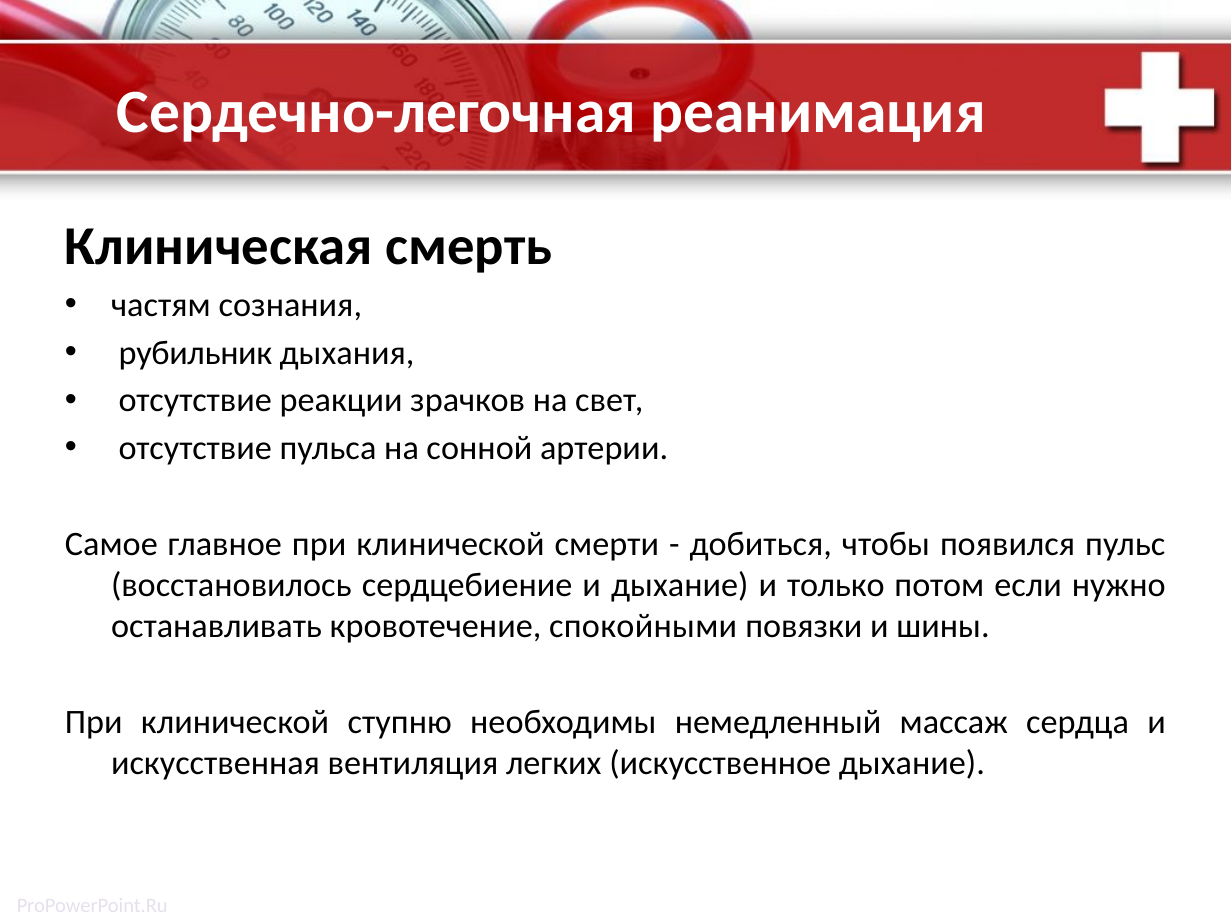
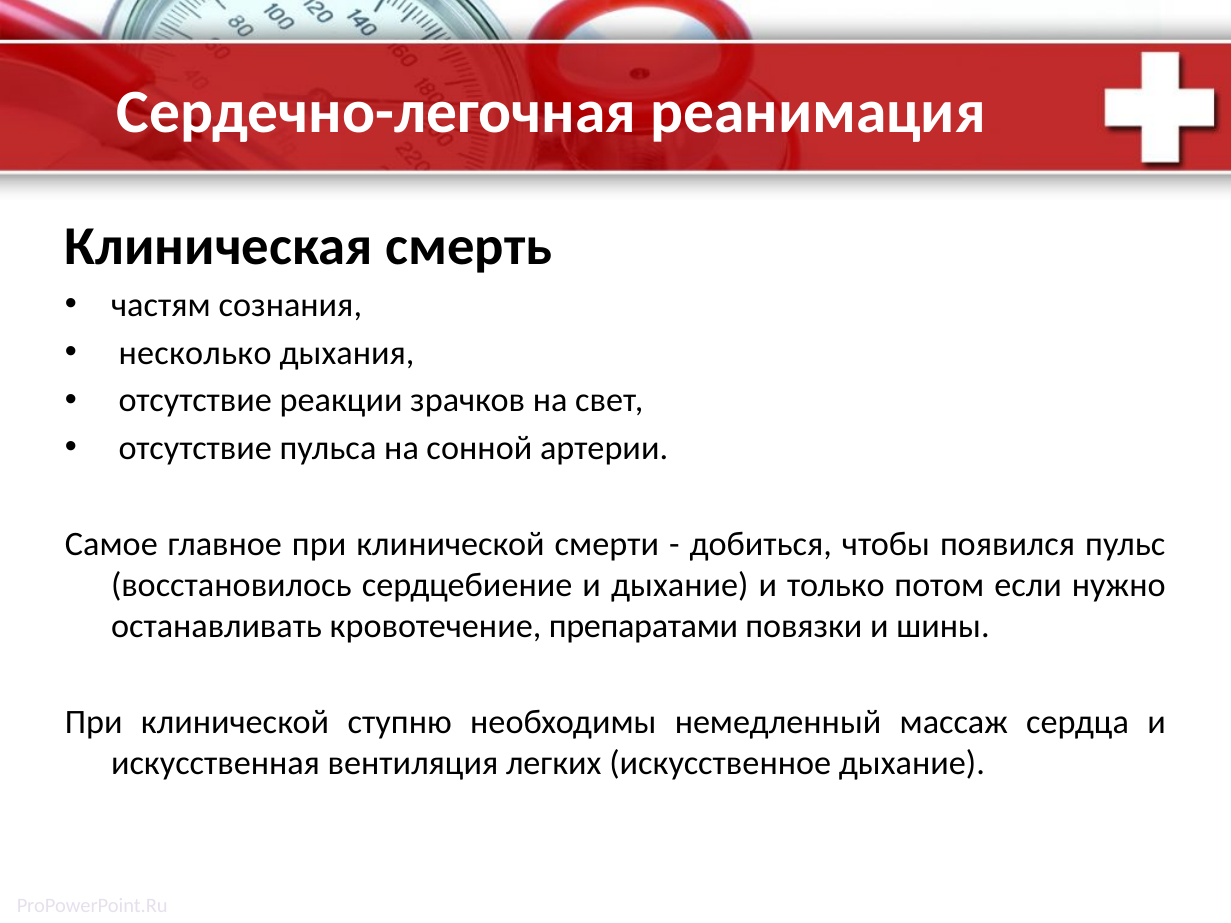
рубильник: рубильник -> несколько
спокойными: спокойными -> препаратами
